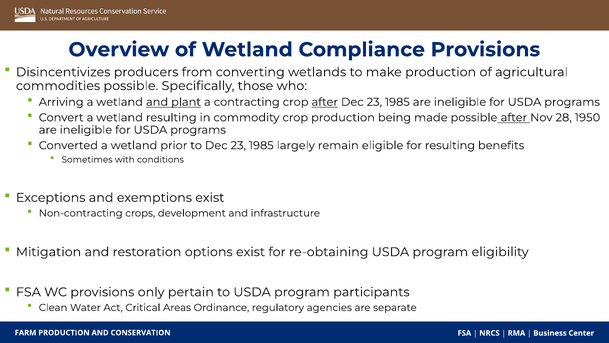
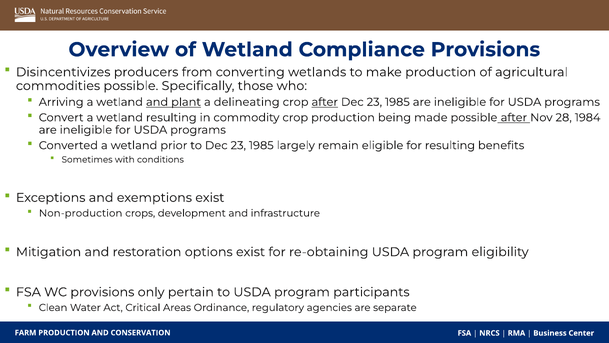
contracting: contracting -> delineating
1950: 1950 -> 1984
Non-contracting: Non-contracting -> Non-production
